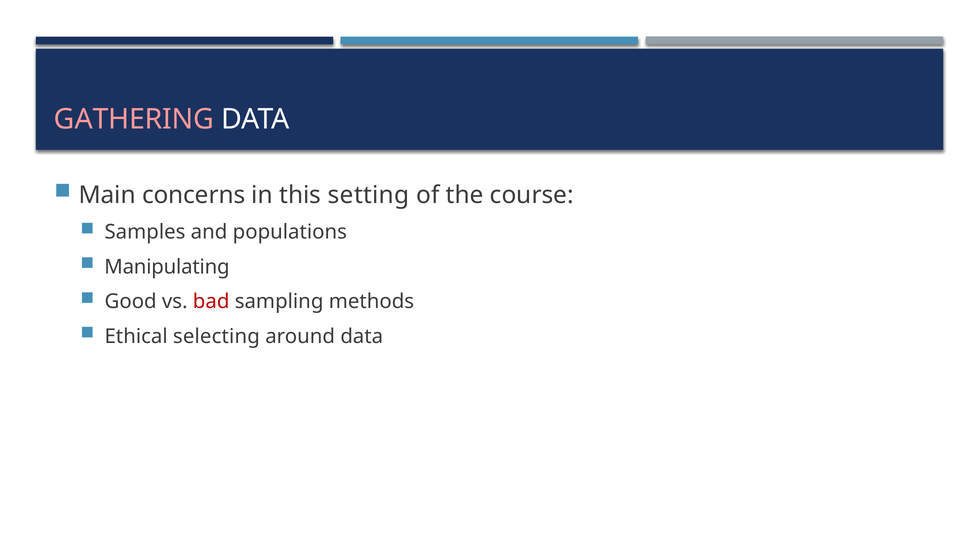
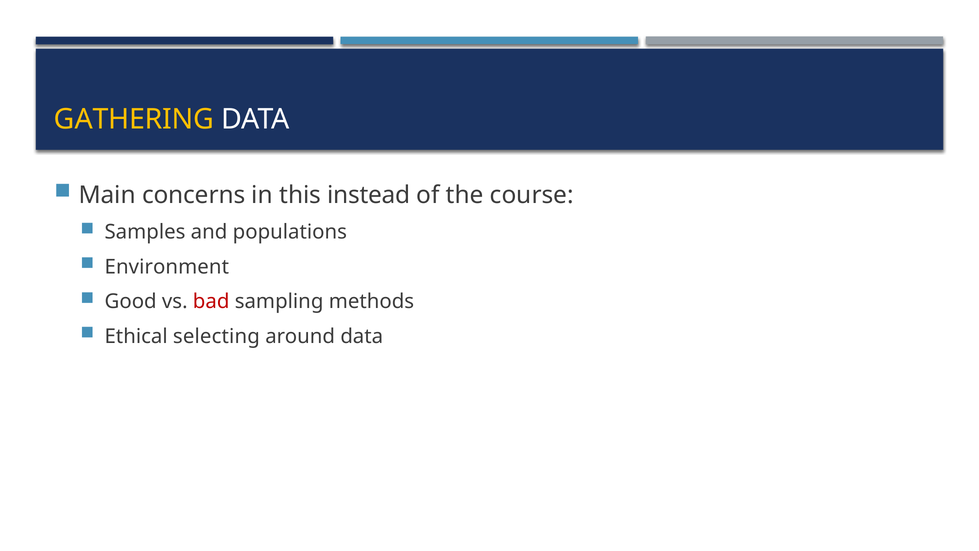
GATHERING colour: pink -> yellow
setting: setting -> instead
Manipulating: Manipulating -> Environment
